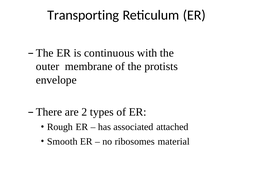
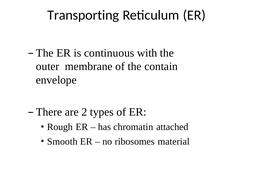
protists: protists -> contain
associated: associated -> chromatin
